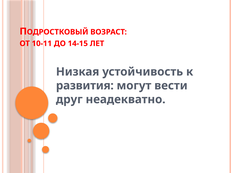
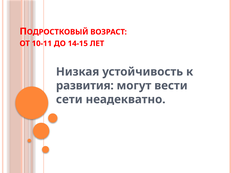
друг: друг -> сети
